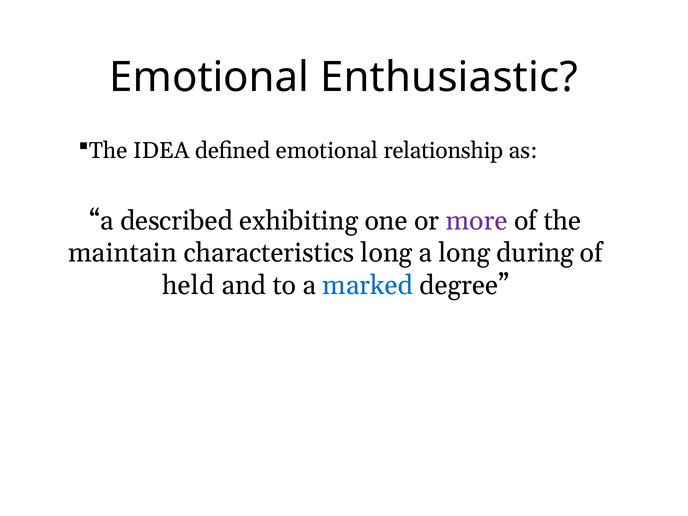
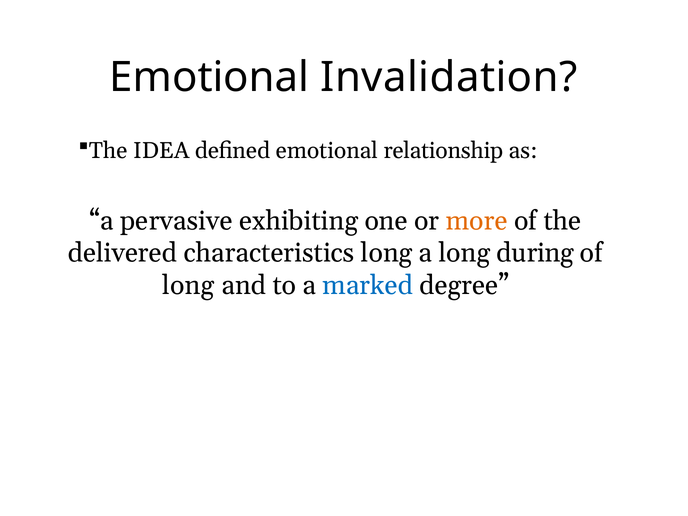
Enthusiastic: Enthusiastic -> Invalidation
described: described -> pervasive
more colour: purple -> orange
maintain: maintain -> delivered
held at (188, 285): held -> long
